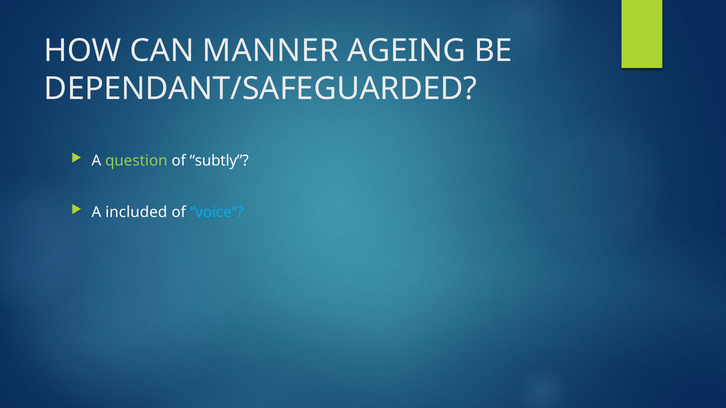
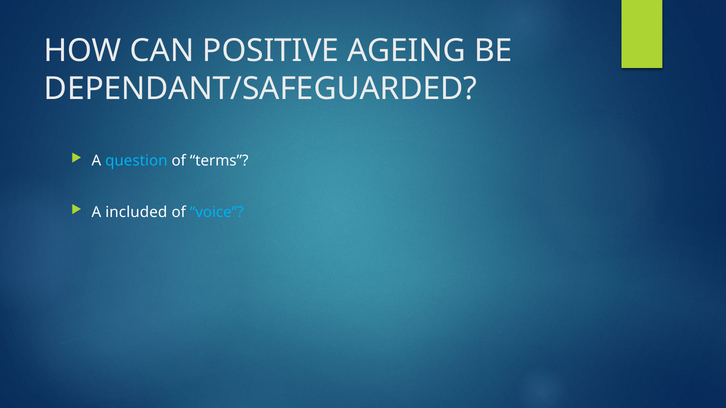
MANNER: MANNER -> POSITIVE
question colour: light green -> light blue
subtly: subtly -> terms
